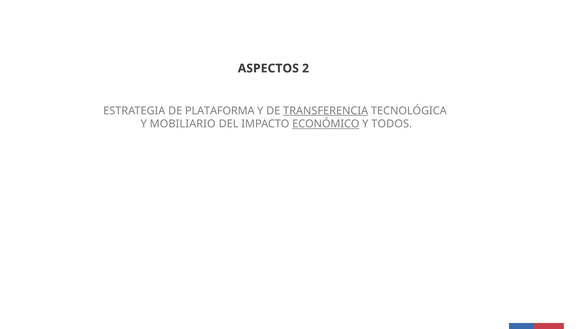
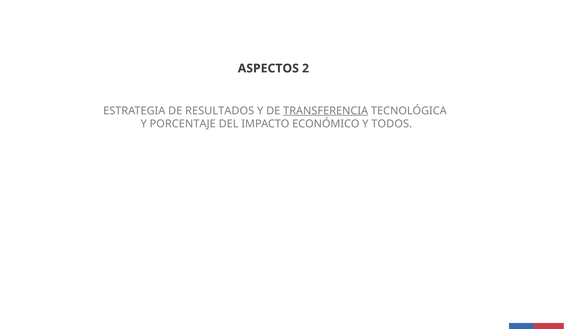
PLATAFORMA: PLATAFORMA -> RESULTADOS
MOBILIARIO: MOBILIARIO -> PORCENTAJE
ECONÓMICO underline: present -> none
